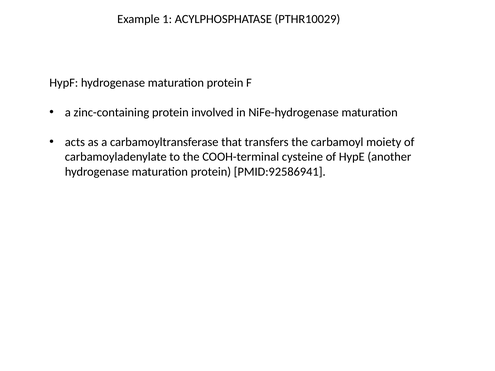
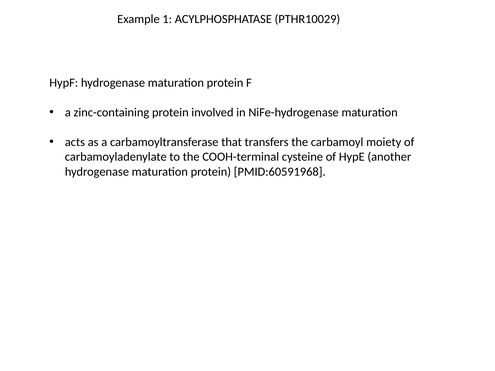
PMID:92586941: PMID:92586941 -> PMID:60591968
